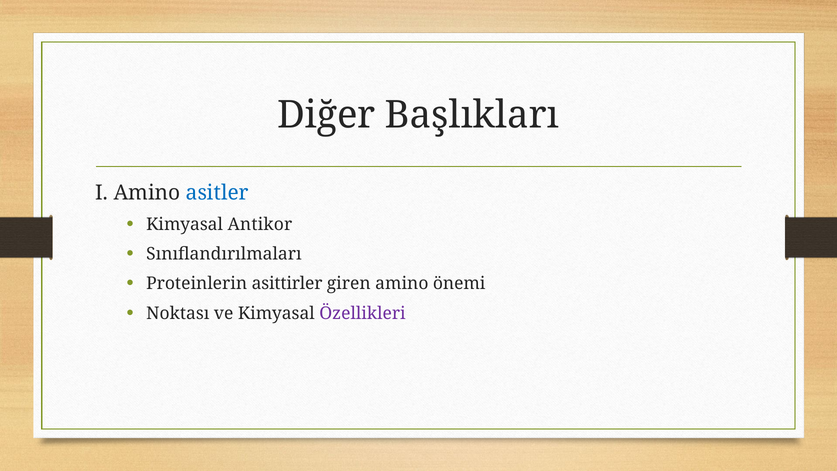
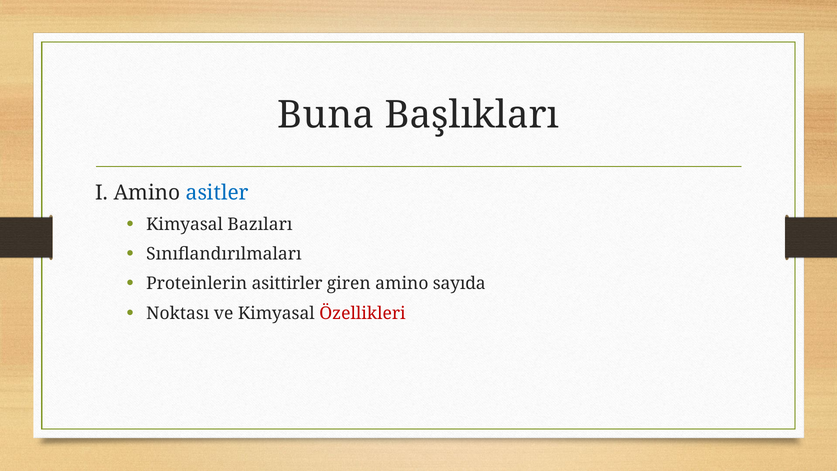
Diğer: Diğer -> Buna
Antikor: Antikor -> Bazıları
önemi: önemi -> sayıda
Özellikleri colour: purple -> red
